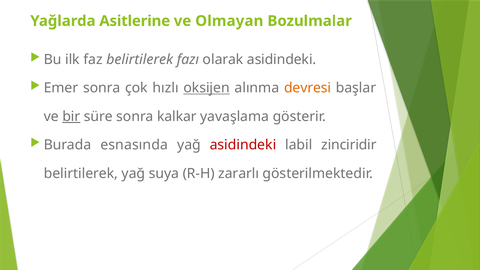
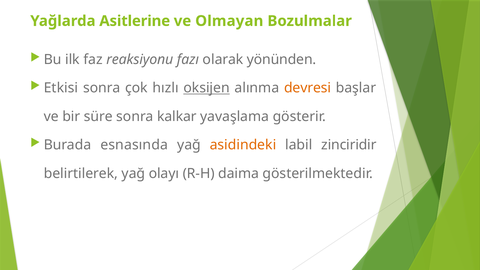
faz belirtilerek: belirtilerek -> reaksiyonu
olarak asidindeki: asidindeki -> yönünden
Emer: Emer -> Etkisi
bir underline: present -> none
asidindeki at (243, 145) colour: red -> orange
suya: suya -> olayı
zararlı: zararlı -> daima
